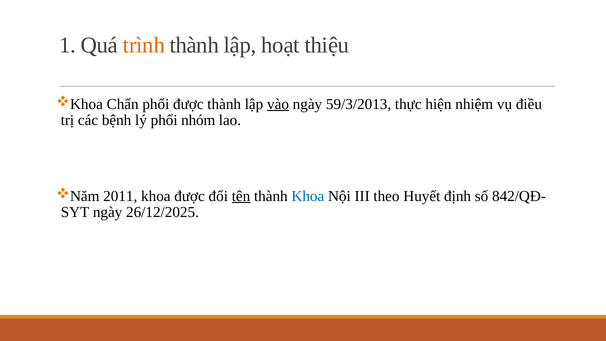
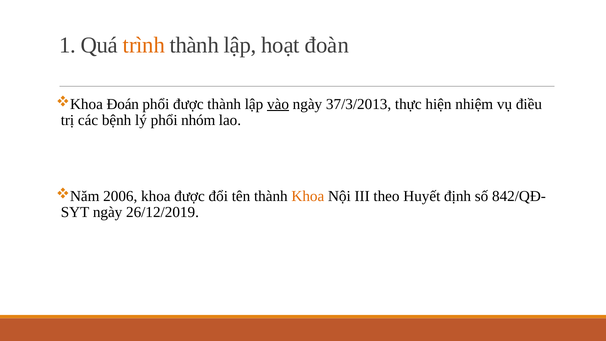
thiệu: thiệu -> đoàn
Chẩn: Chẩn -> Đoán
59/3/2013: 59/3/2013 -> 37/3/2013
2011: 2011 -> 2006
tên underline: present -> none
Khoa at (308, 196) colour: blue -> orange
26/12/2025: 26/12/2025 -> 26/12/2019
